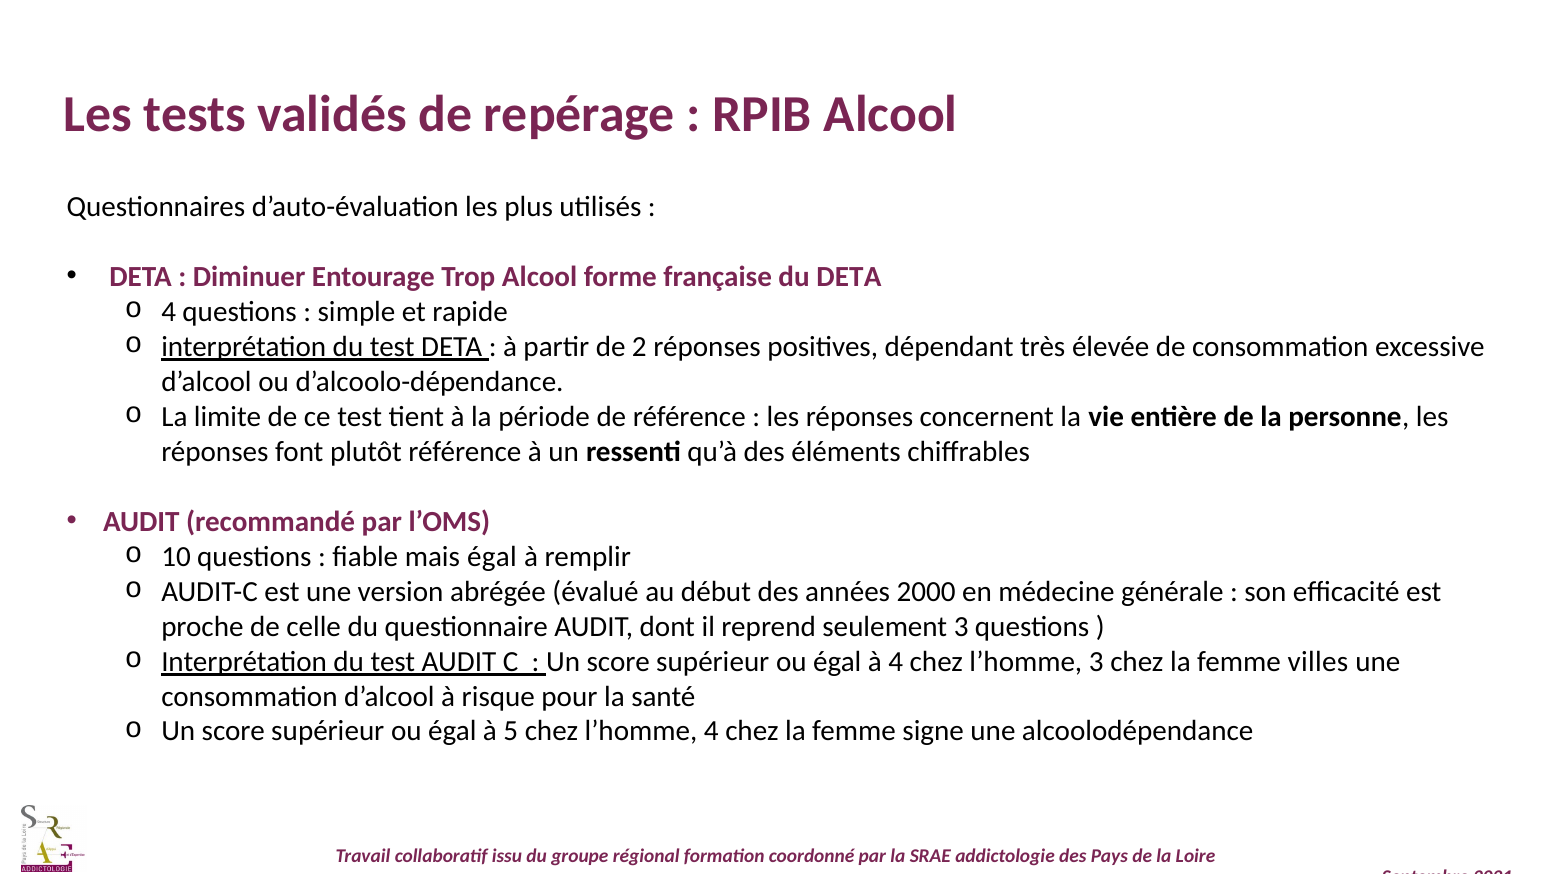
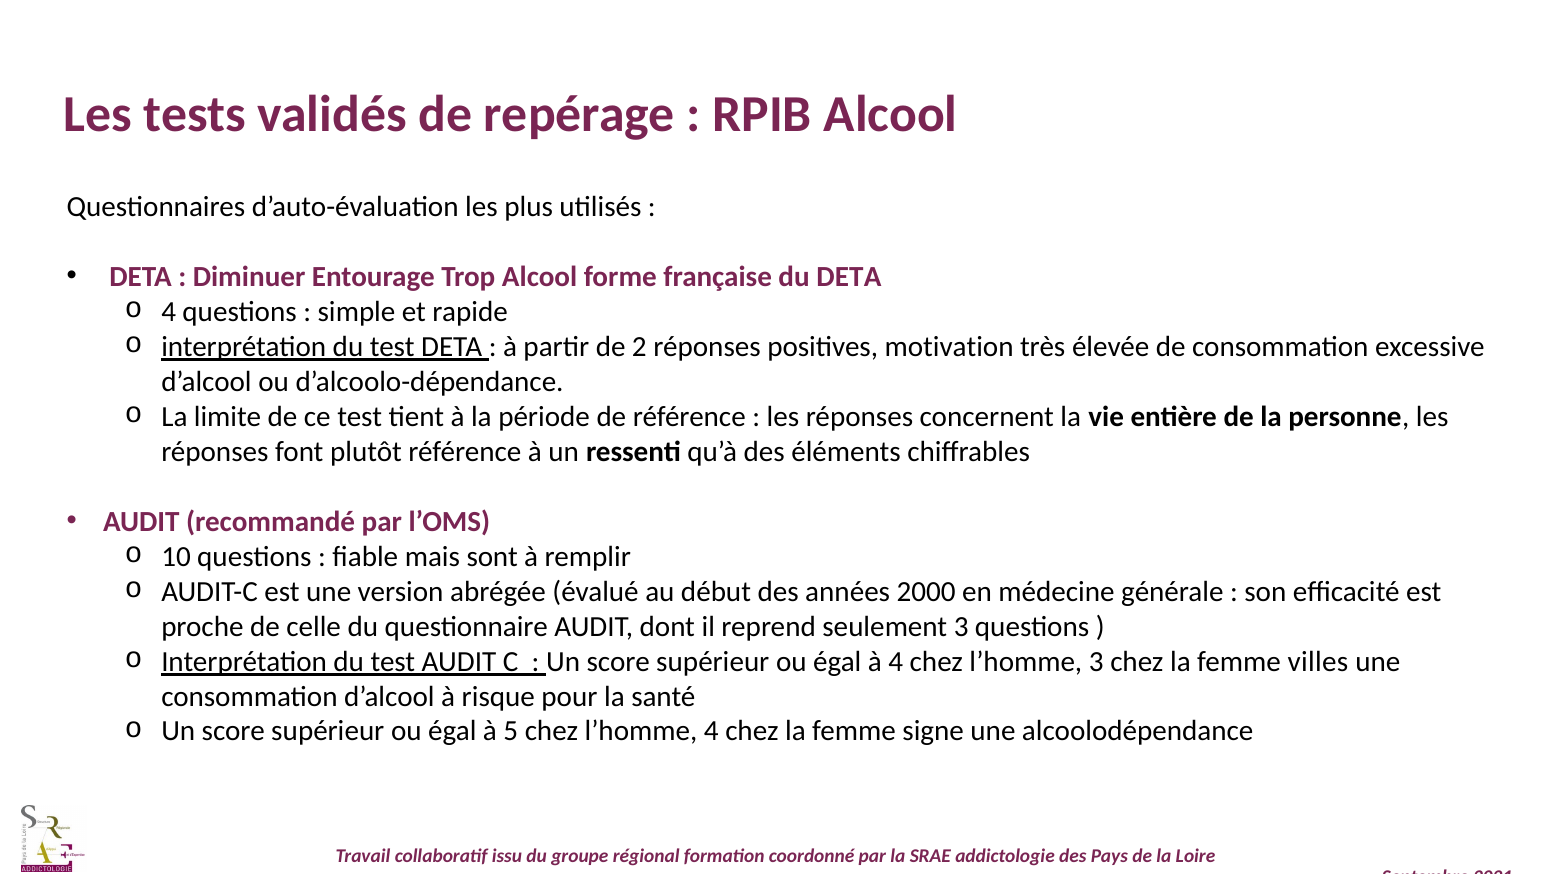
dépendant: dépendant -> motivation
mais égal: égal -> sont
